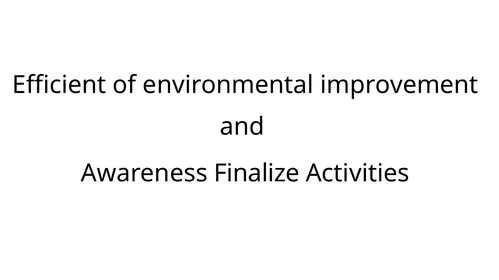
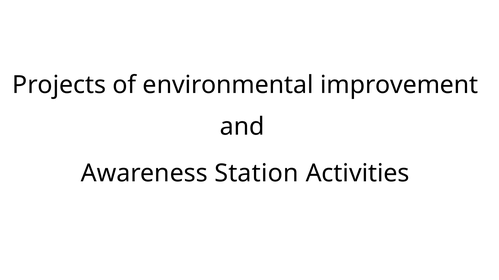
Efficient: Efficient -> Projects
Finalize: Finalize -> Station
